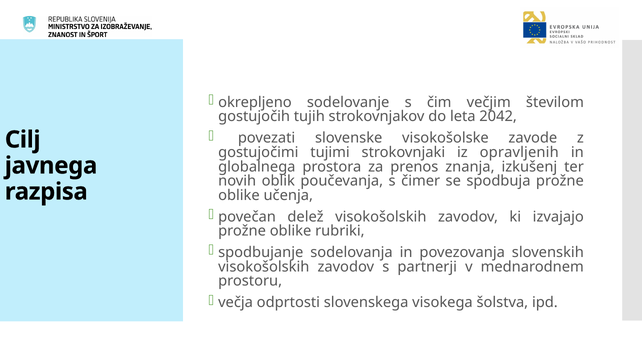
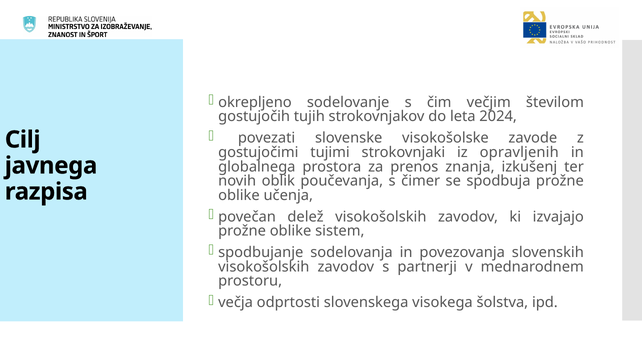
2042: 2042 -> 2024
rubriki: rubriki -> sistem
